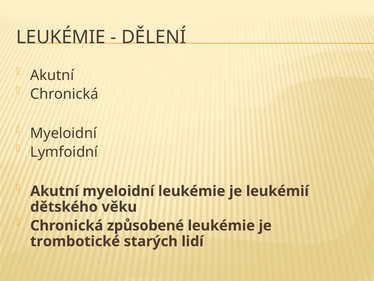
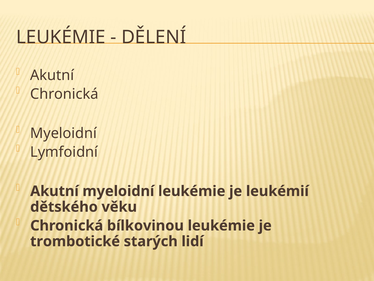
způsobené: způsobené -> bílkovinou
